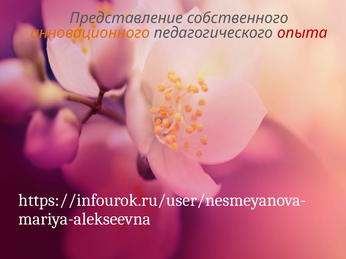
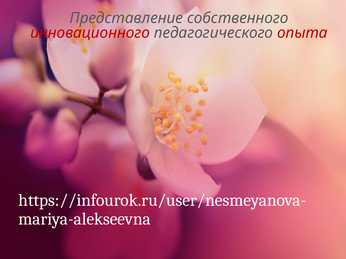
инновационного colour: orange -> red
